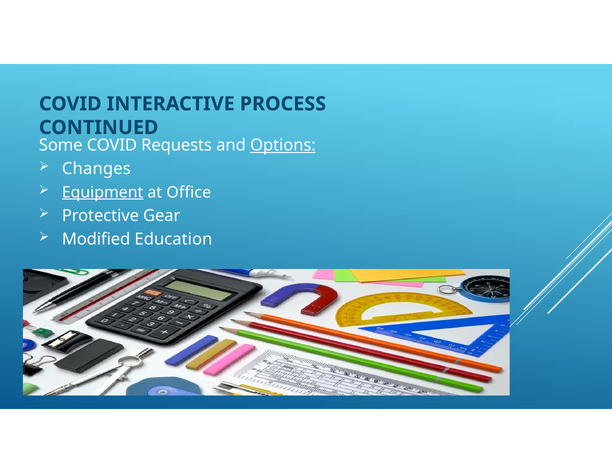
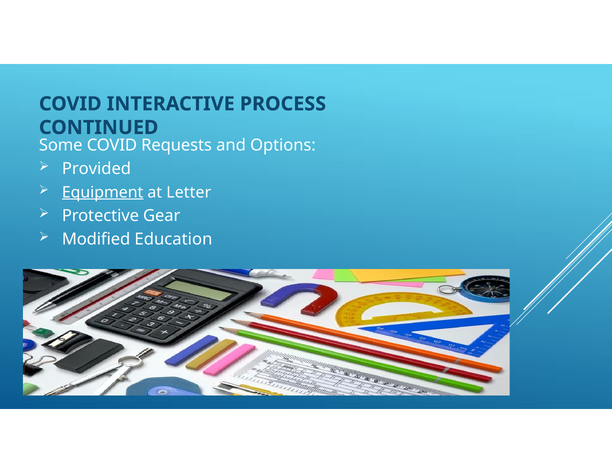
Options underline: present -> none
Changes: Changes -> Provided
Office: Office -> Letter
